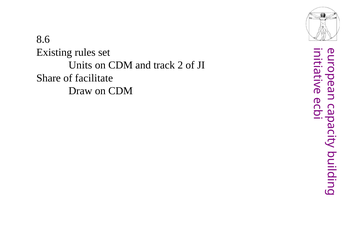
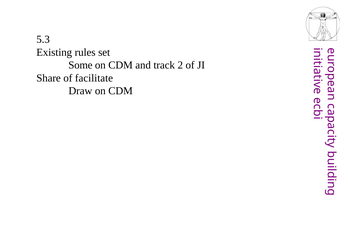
8.6: 8.6 -> 5.3
Units: Units -> Some
